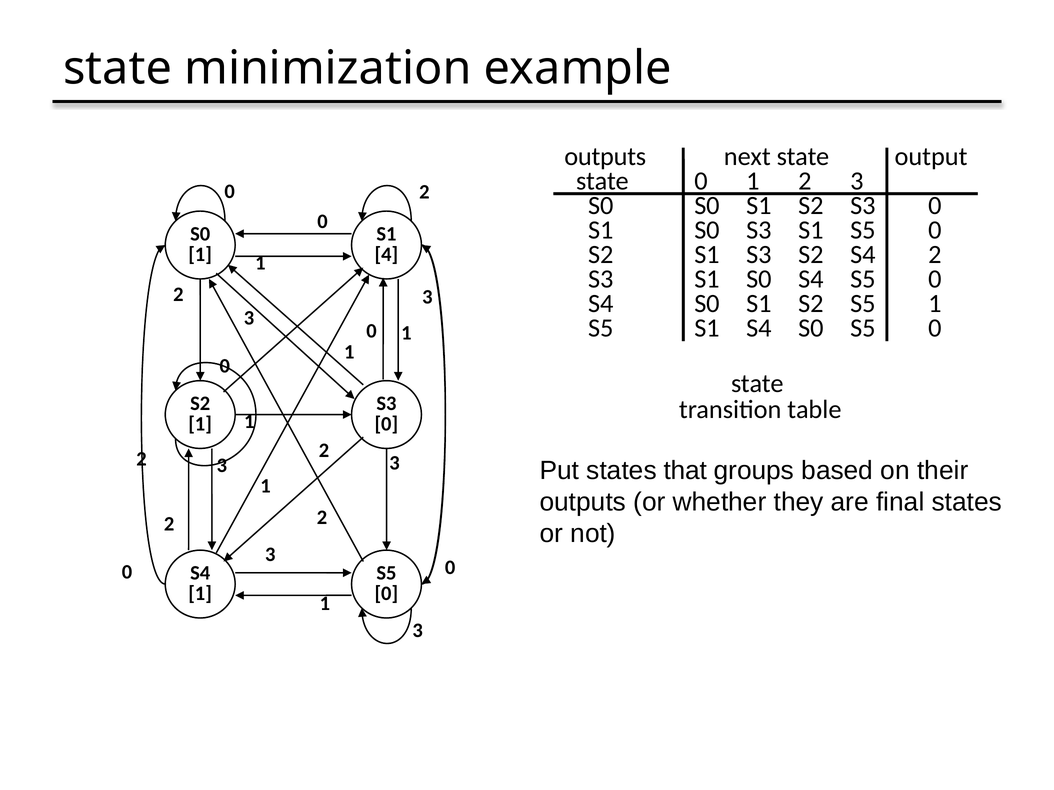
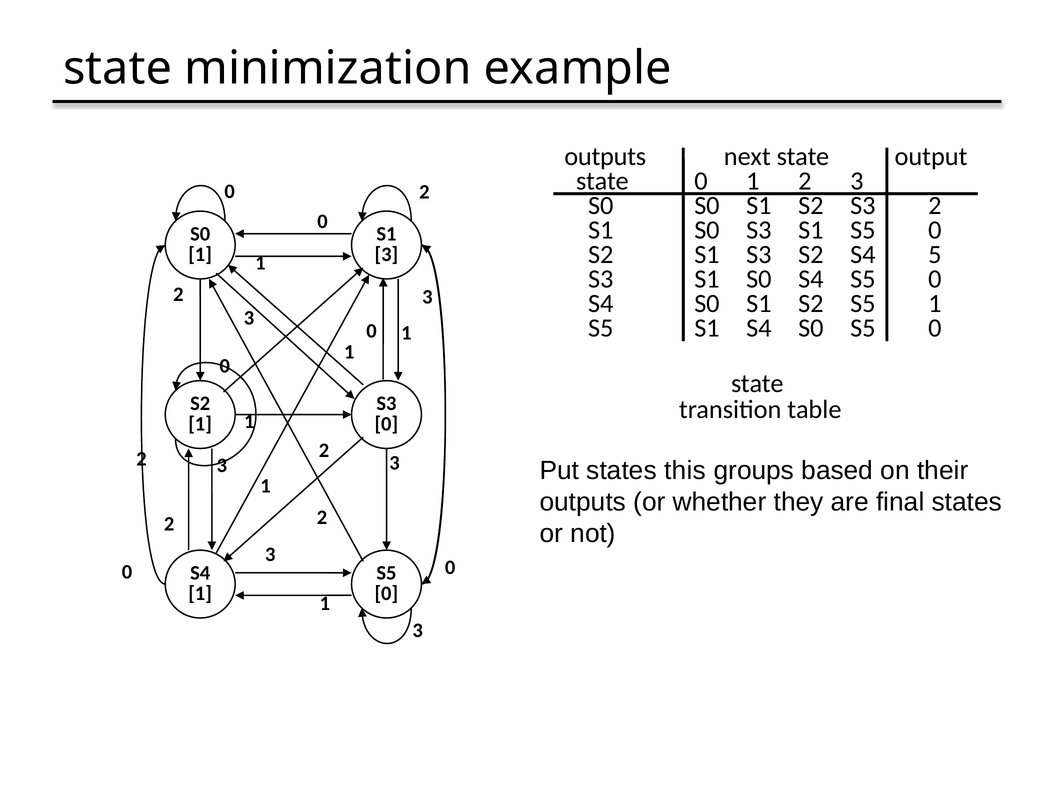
S2 S3 0: 0 -> 2
S4 2: 2 -> 5
4 at (386, 254): 4 -> 3
that: that -> this
